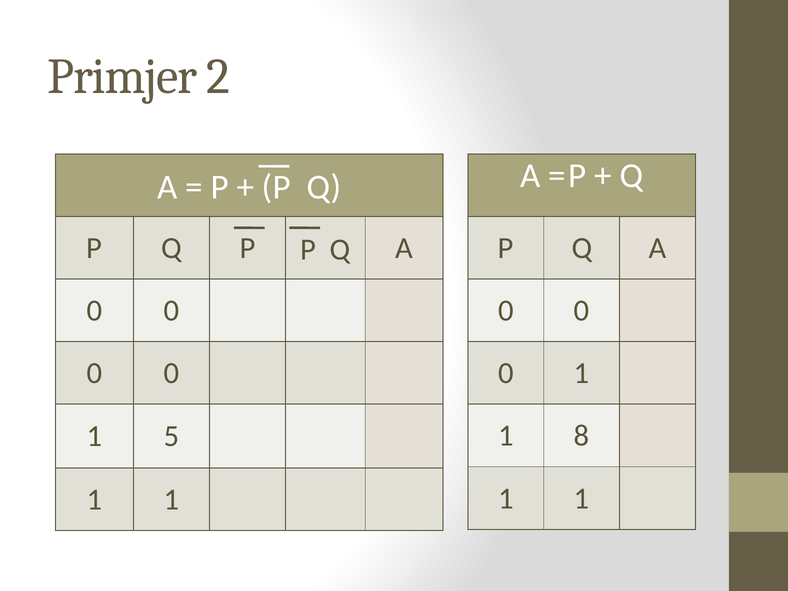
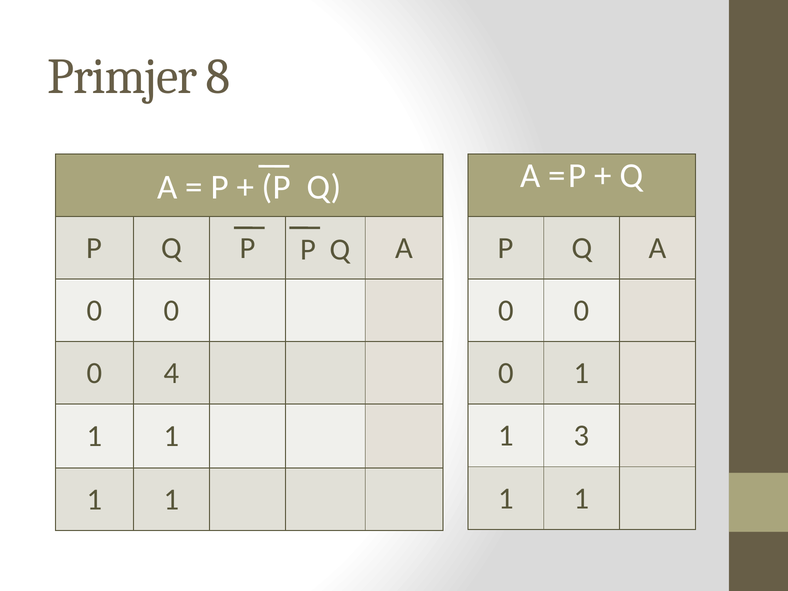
2: 2 -> 8
0 at (171, 373): 0 -> 4
8: 8 -> 3
5 at (171, 436): 5 -> 1
